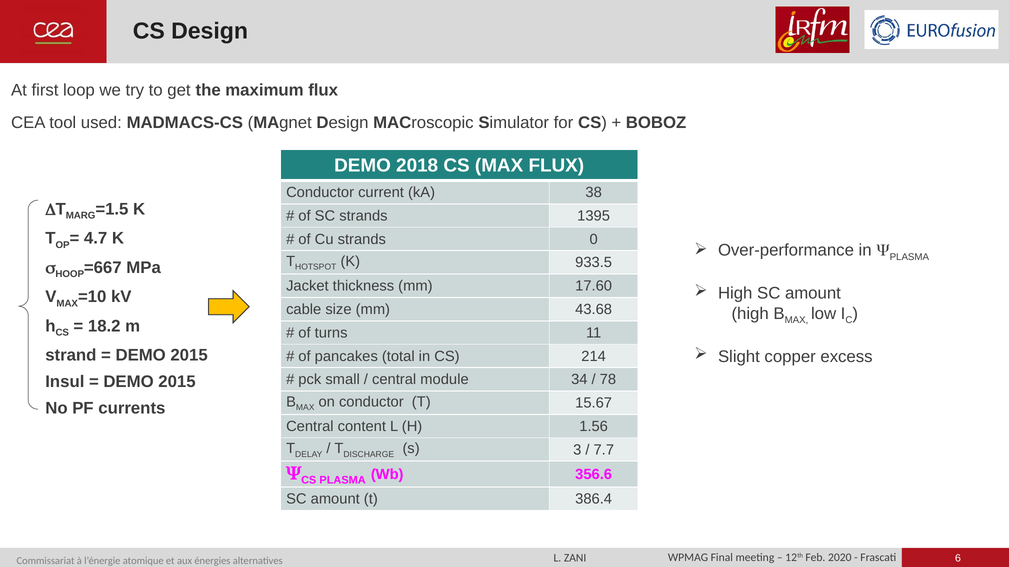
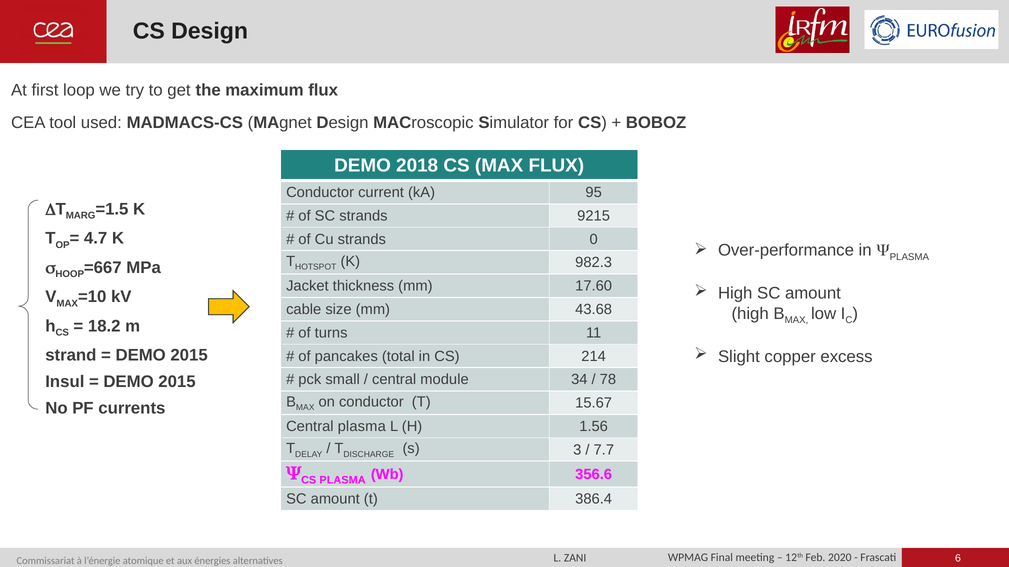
38: 38 -> 95
1395: 1395 -> 9215
933.5: 933.5 -> 982.3
Central content: content -> plasma
